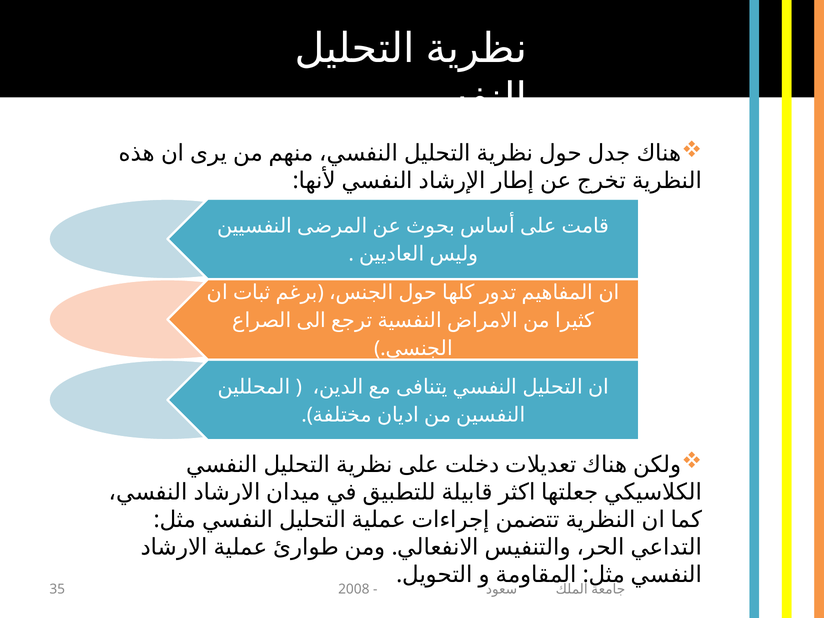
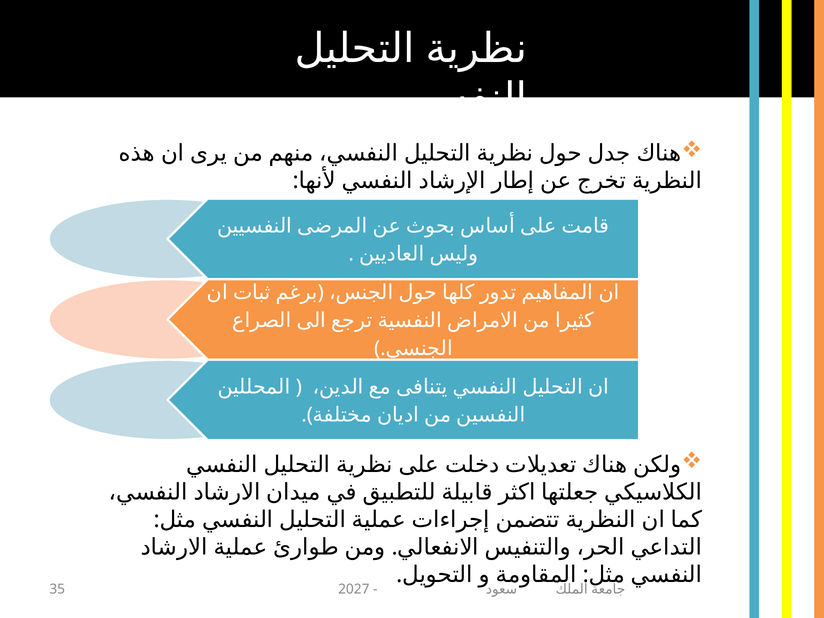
2008: 2008 -> 2027
